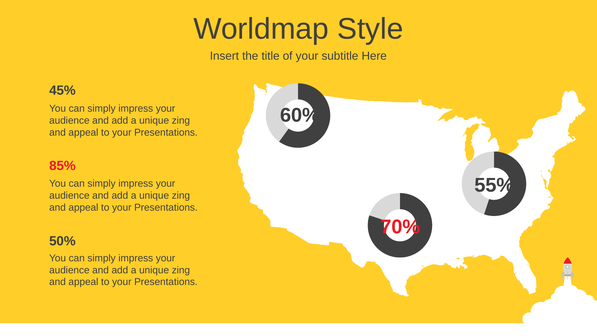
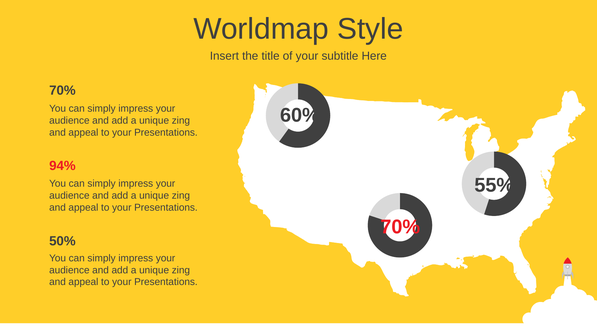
45% at (62, 90): 45% -> 70%
85%: 85% -> 94%
